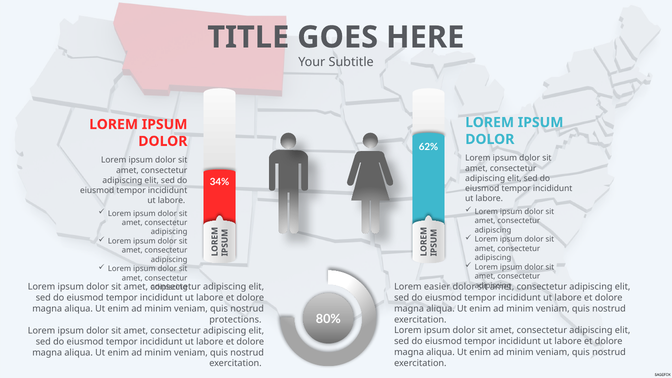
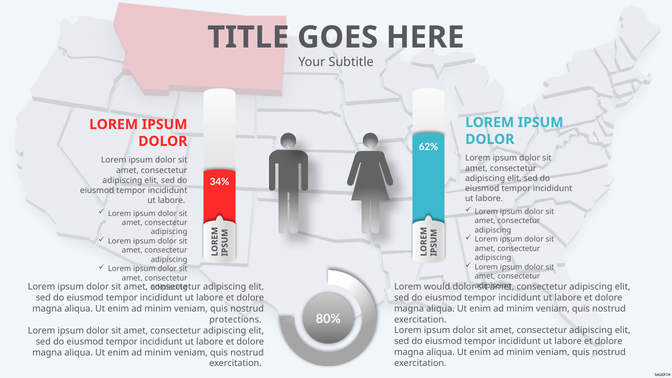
easier: easier -> would
